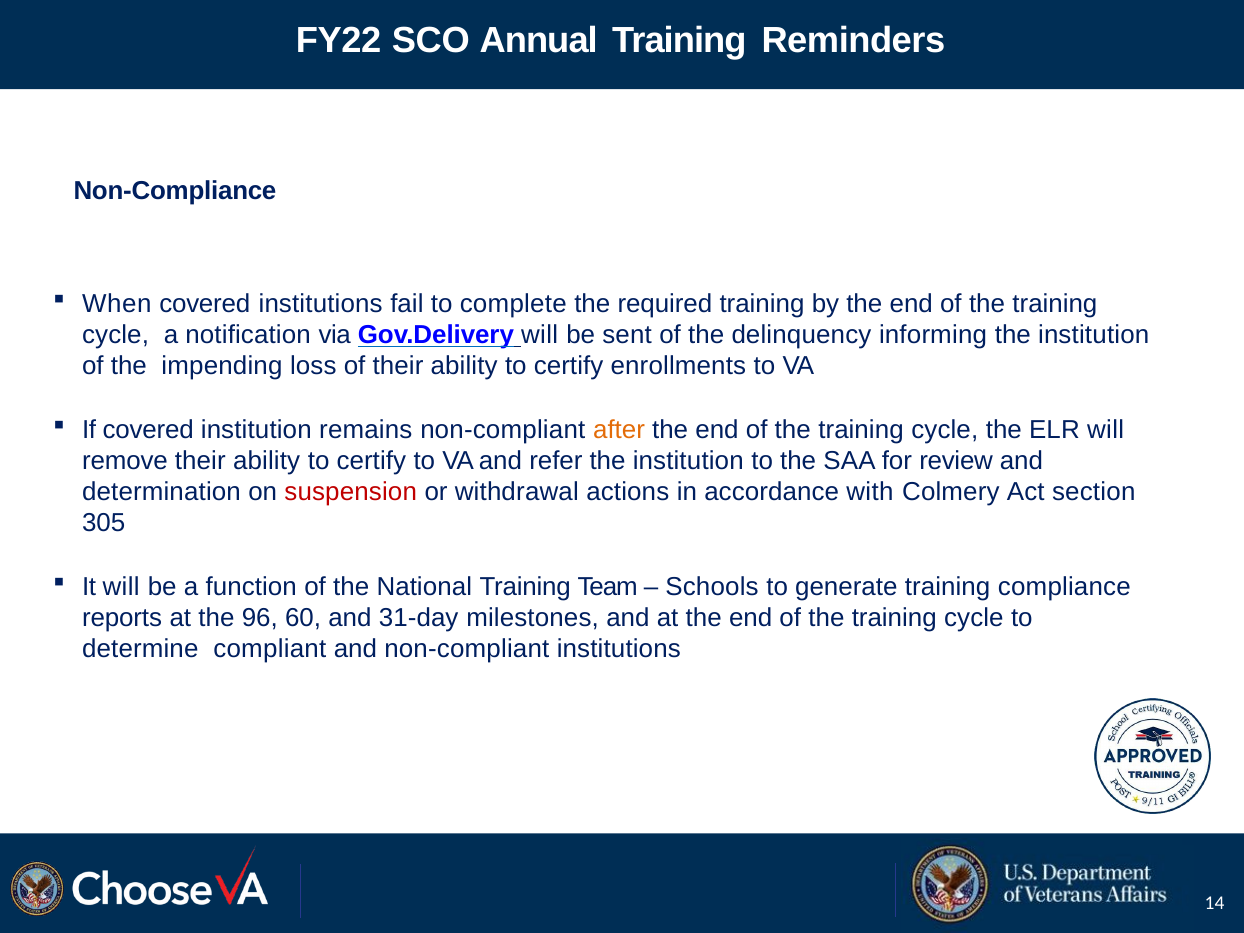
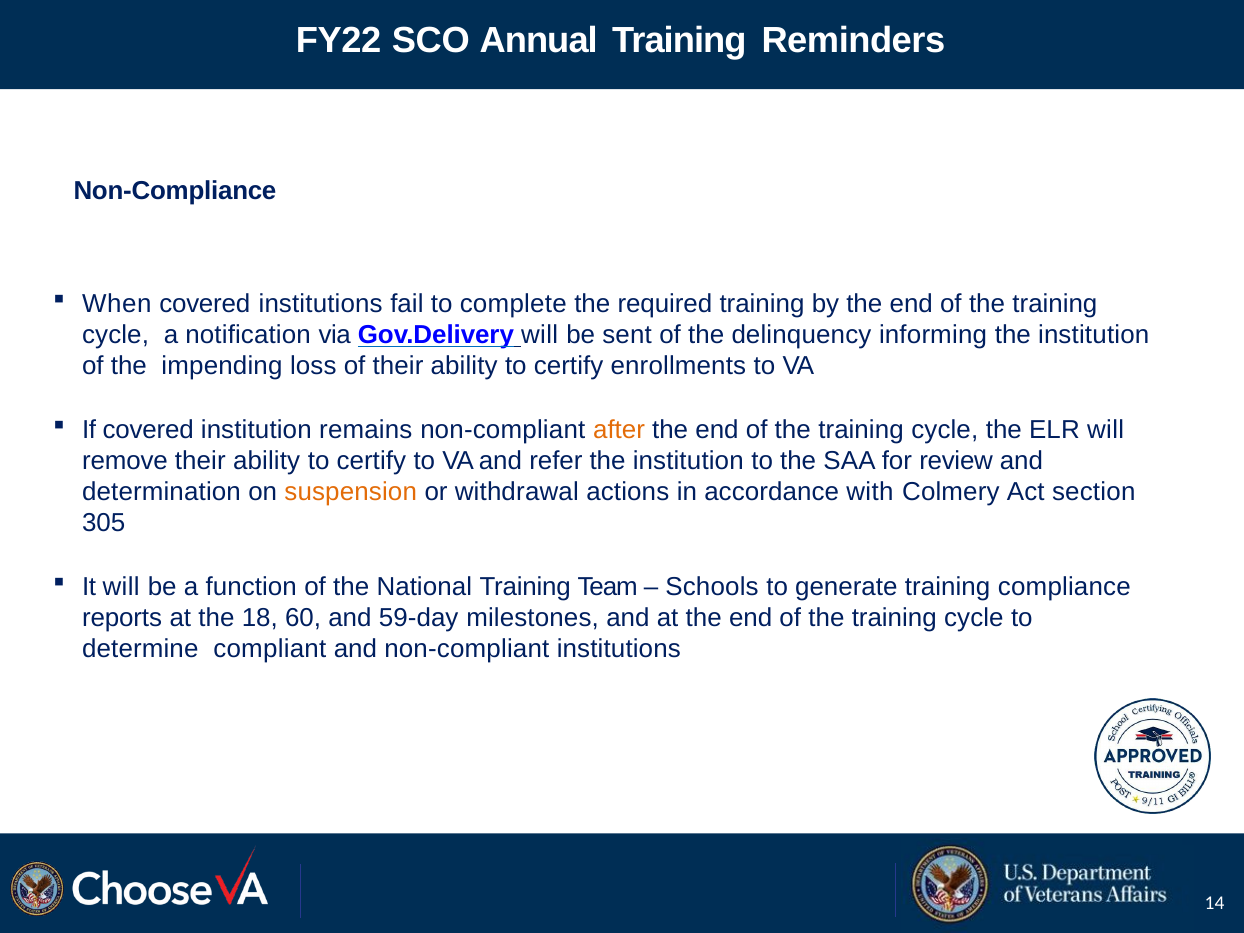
suspension colour: red -> orange
96: 96 -> 18
31-day: 31-day -> 59-day
